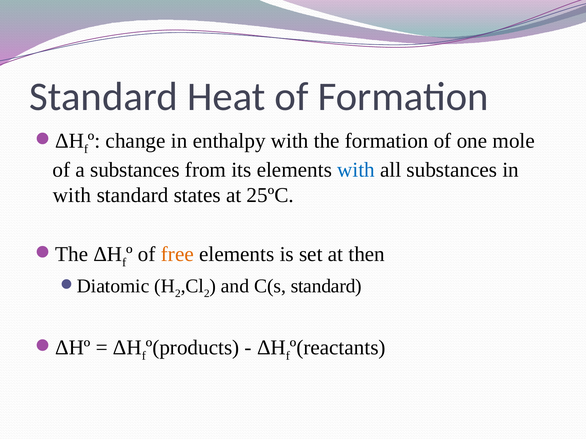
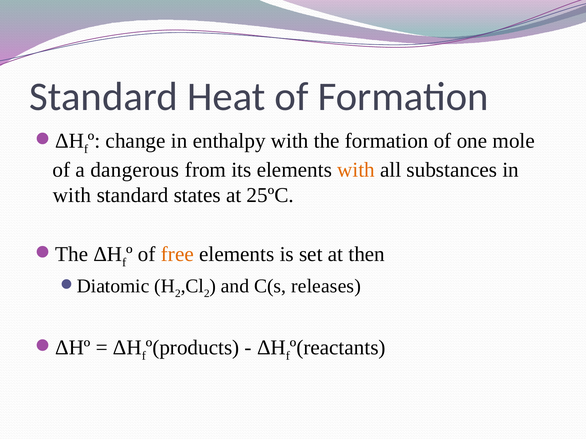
a substances: substances -> dangerous
with at (356, 170) colour: blue -> orange
C(s standard: standard -> releases
